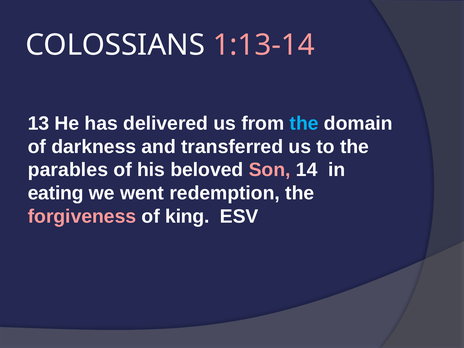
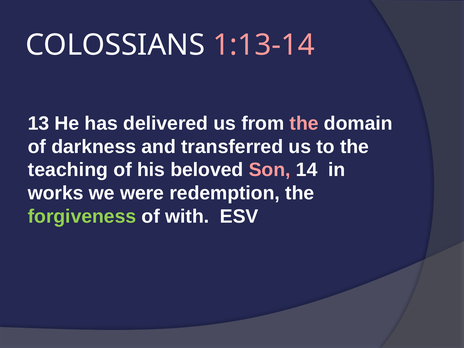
the at (304, 124) colour: light blue -> pink
parables: parables -> teaching
eating: eating -> works
went: went -> were
forgiveness colour: pink -> light green
king: king -> with
